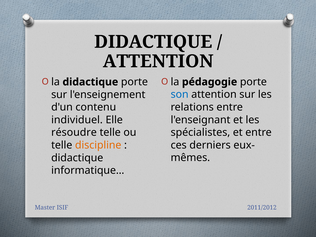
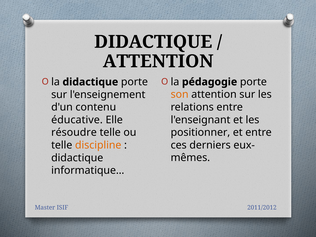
son colour: blue -> orange
individuel: individuel -> éducative
spécialistes: spécialistes -> positionner
